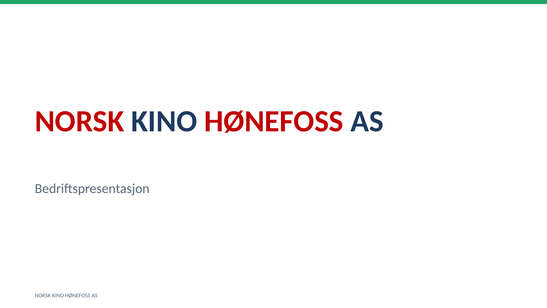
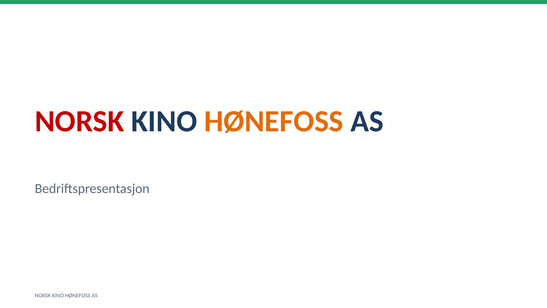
HØNEFOSS at (274, 121) colour: red -> orange
